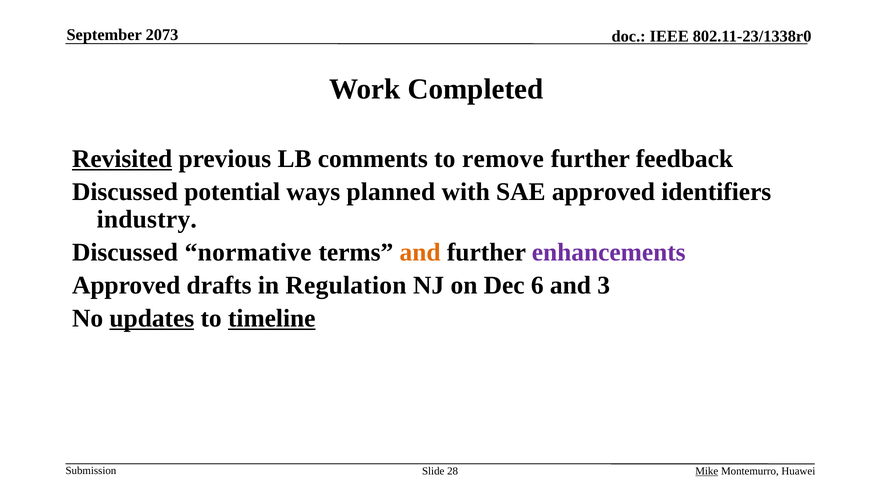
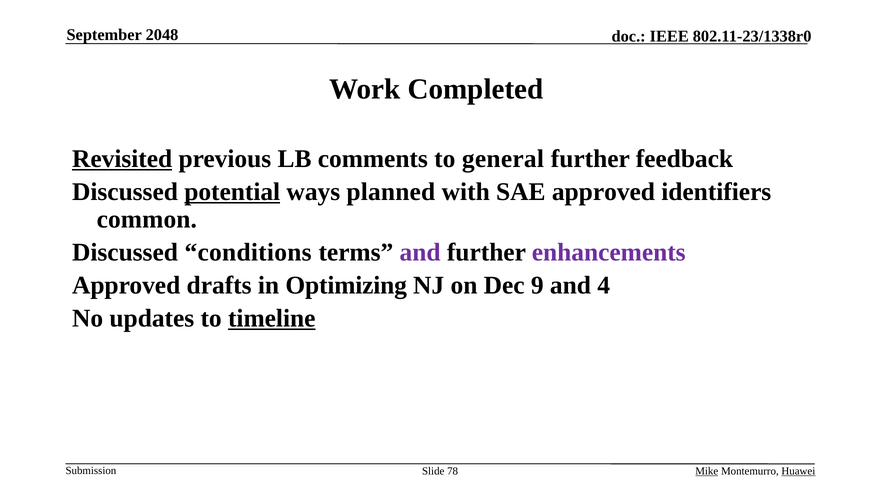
2073: 2073 -> 2048
remove: remove -> general
potential underline: none -> present
industry: industry -> common
normative: normative -> conditions
and at (420, 252) colour: orange -> purple
Regulation: Regulation -> Optimizing
6: 6 -> 9
3: 3 -> 4
updates underline: present -> none
28: 28 -> 78
Huawei underline: none -> present
